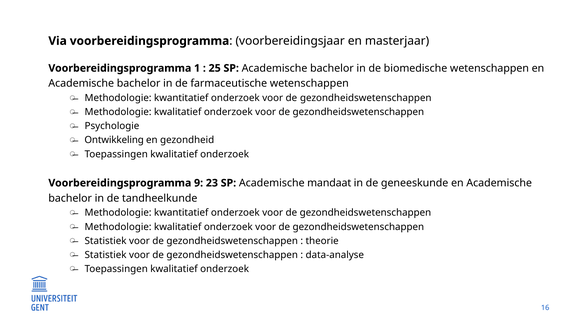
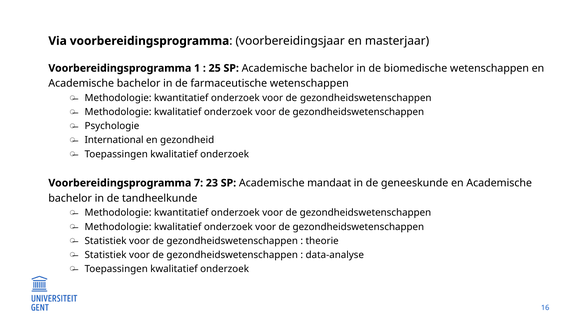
Ontwikkeling: Ontwikkeling -> International
9: 9 -> 7
